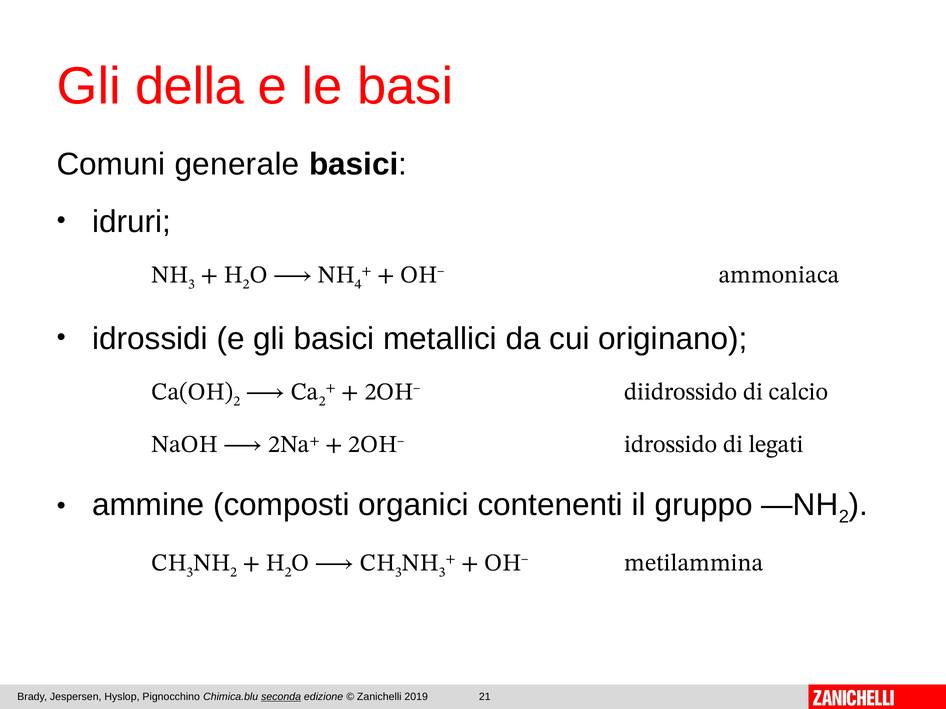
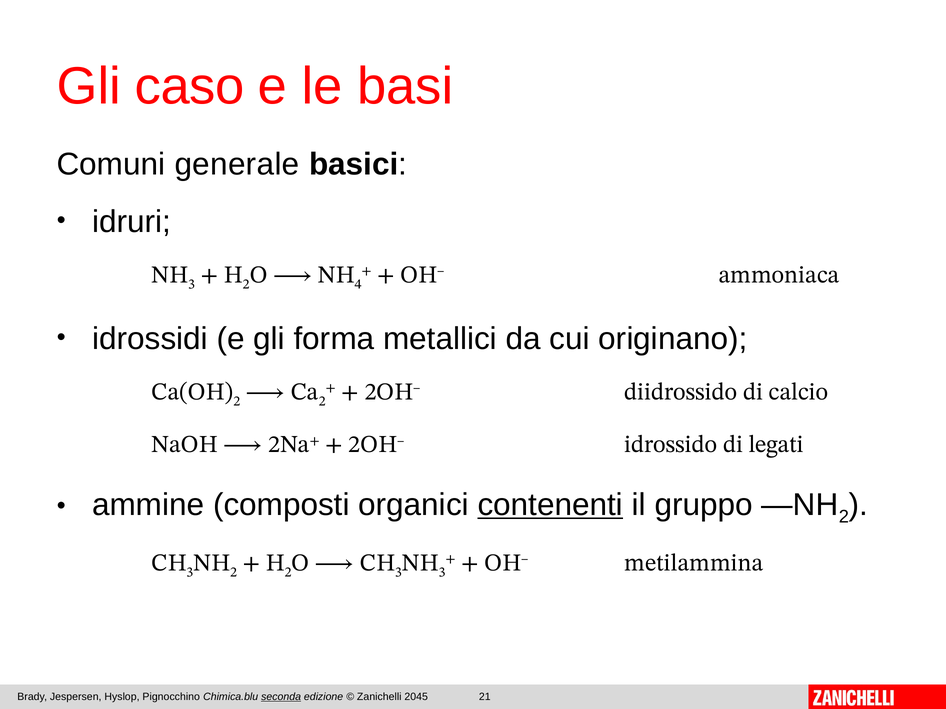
della: della -> caso
gli basici: basici -> forma
contenenti underline: none -> present
2019: 2019 -> 2045
